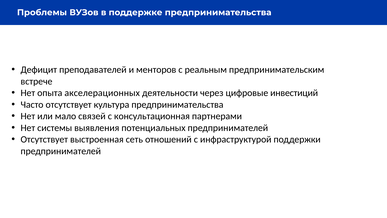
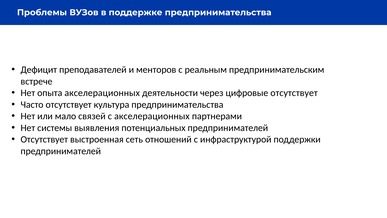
цифровые инвестиций: инвестиций -> отсутствует
с консультационная: консультационная -> акселерационных
